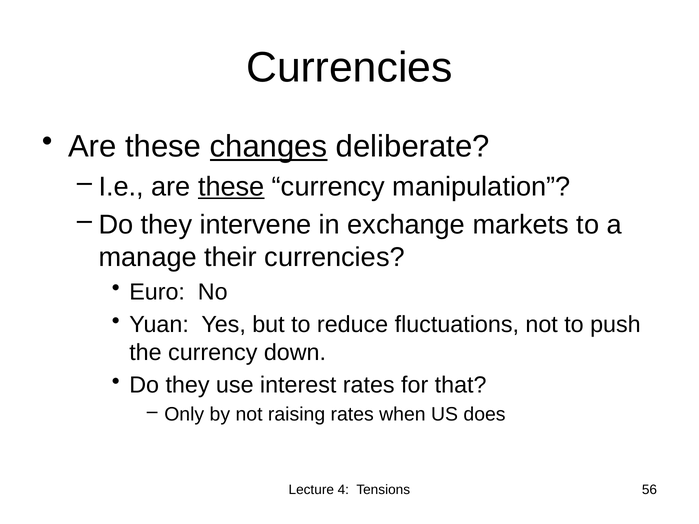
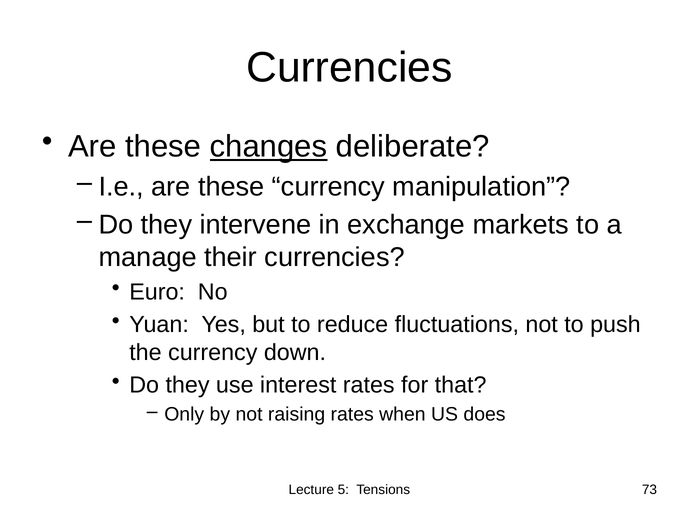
these at (231, 187) underline: present -> none
4: 4 -> 5
56: 56 -> 73
